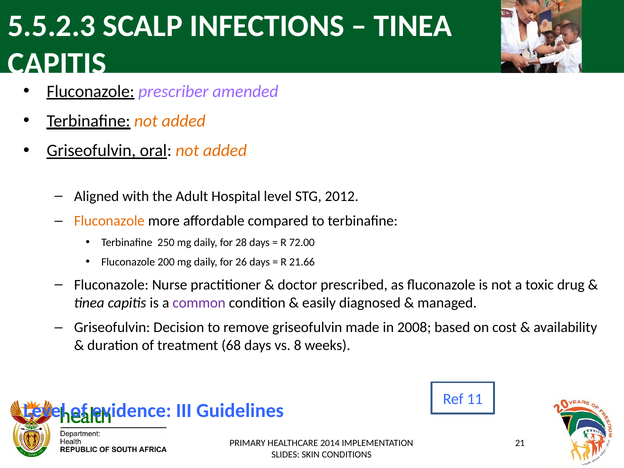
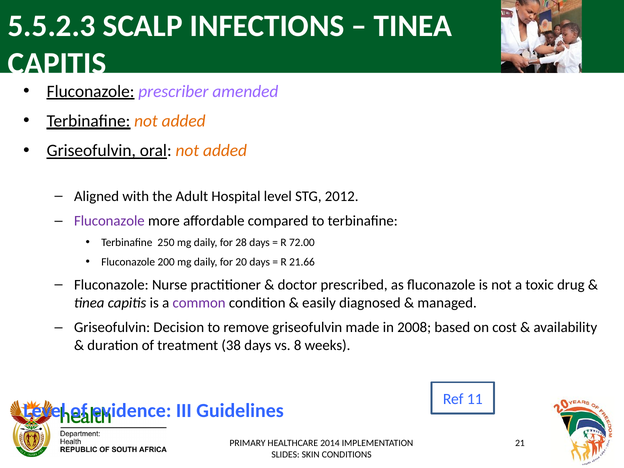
Fluconazole at (109, 221) colour: orange -> purple
26: 26 -> 20
68: 68 -> 38
